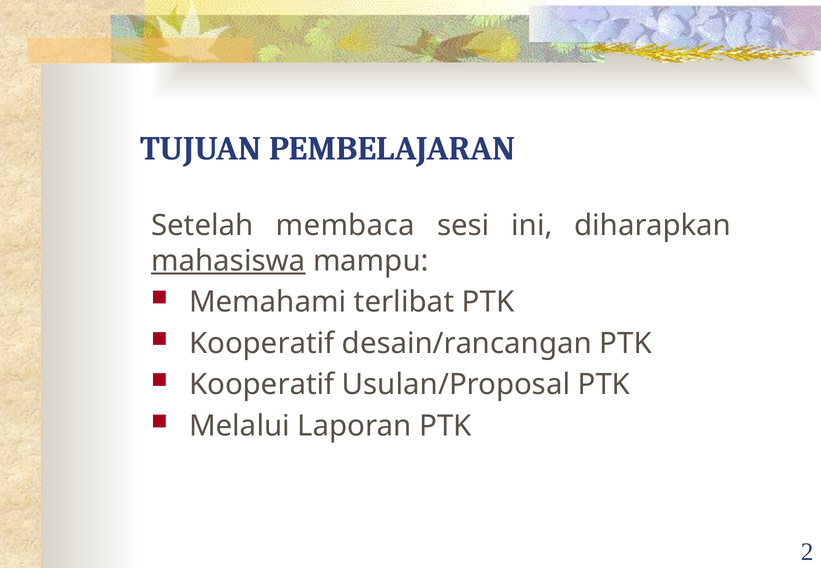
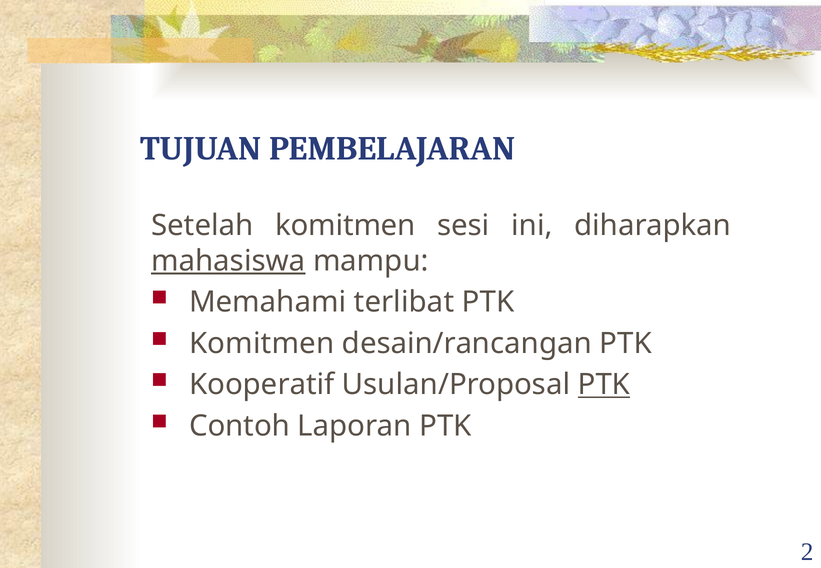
Setelah membaca: membaca -> komitmen
Kooperatif at (262, 344): Kooperatif -> Komitmen
PTK at (604, 385) underline: none -> present
Melalui: Melalui -> Contoh
